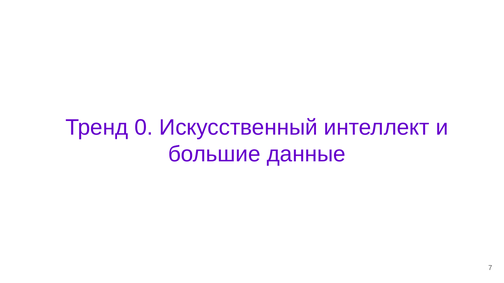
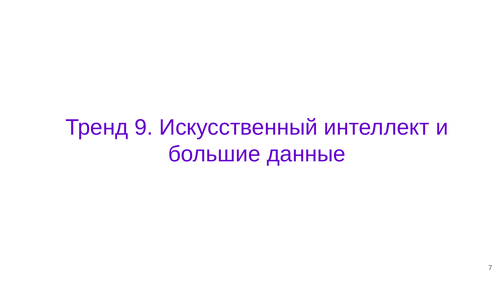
0: 0 -> 9
